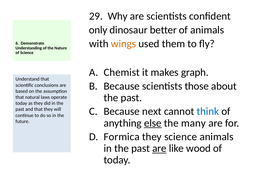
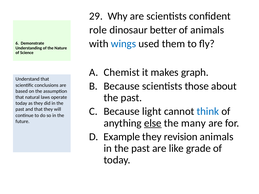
only: only -> role
wings colour: orange -> blue
next: next -> light
Formica: Formica -> Example
they science: science -> revision
are at (159, 149) underline: present -> none
wood: wood -> grade
